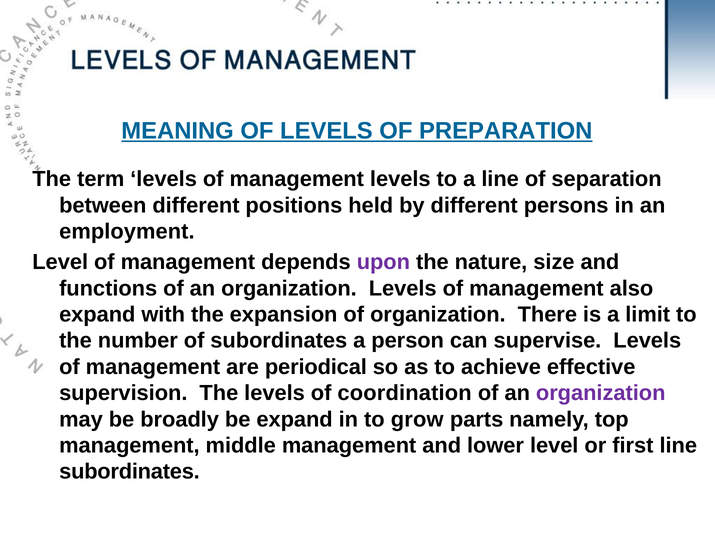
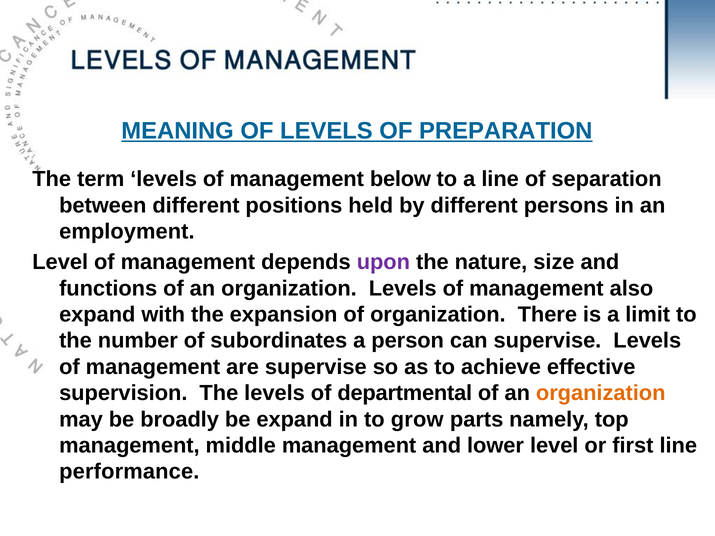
management levels: levels -> below
are periodical: periodical -> supervise
coordination: coordination -> departmental
organization at (601, 393) colour: purple -> orange
subordinates at (129, 472): subordinates -> performance
